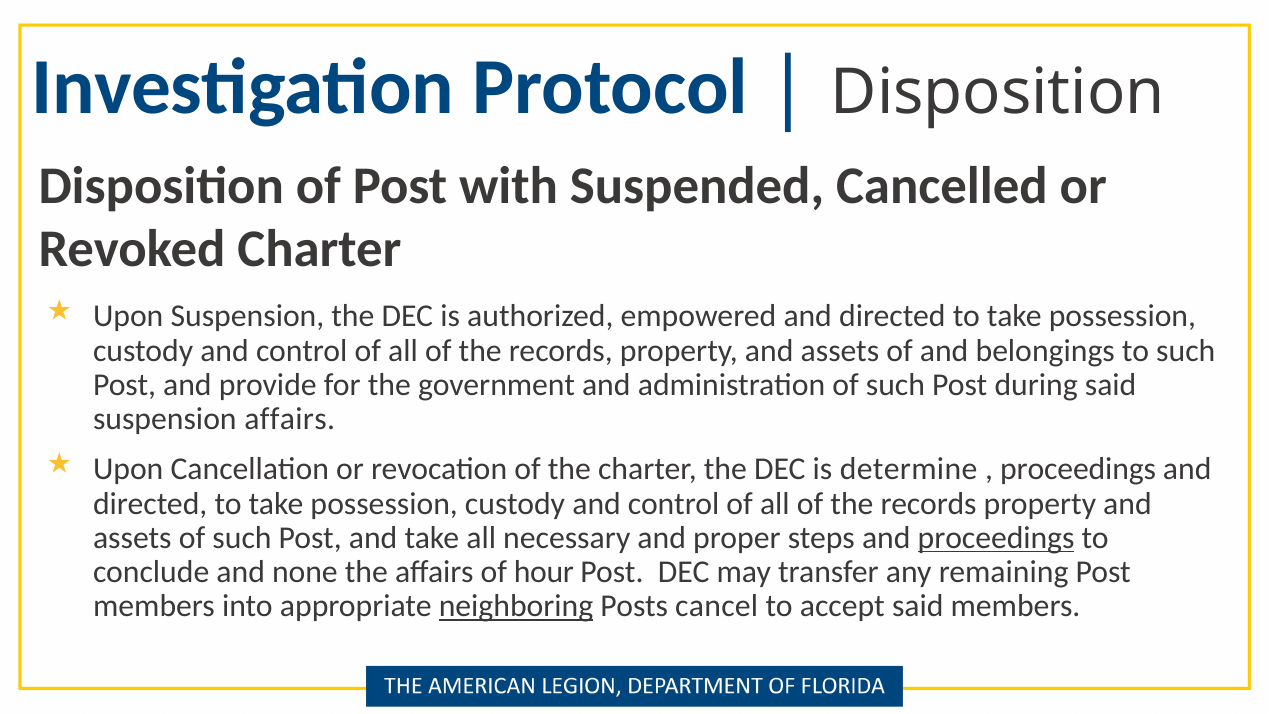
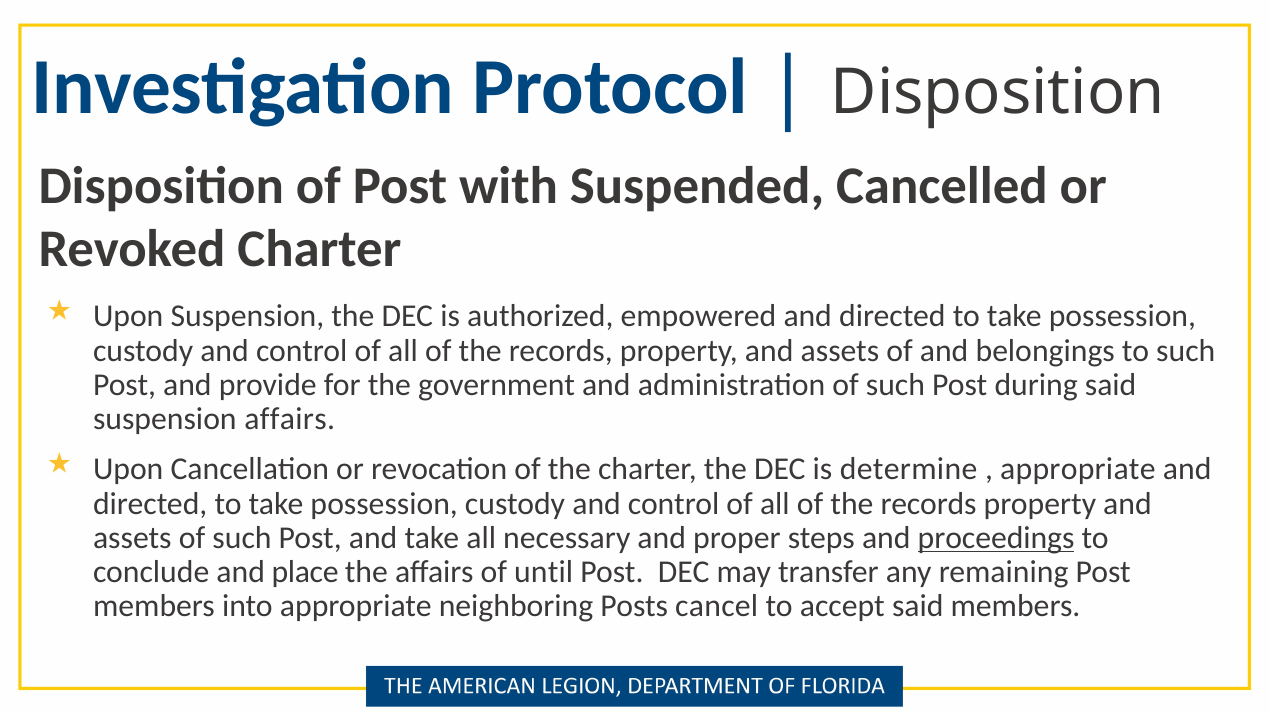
proceedings at (1078, 469): proceedings -> appropriate
none: none -> place
hour: hour -> until
neighboring underline: present -> none
